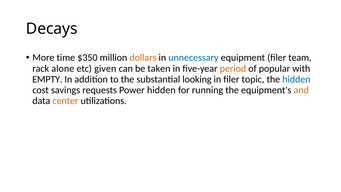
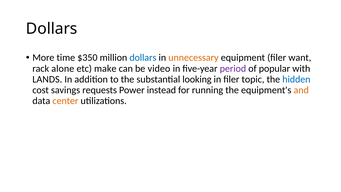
Decays at (52, 29): Decays -> Dollars
dollars at (143, 58) colour: orange -> blue
unnecessary colour: blue -> orange
team: team -> want
given: given -> make
taken: taken -> video
period colour: orange -> purple
EMPTY: EMPTY -> LANDS
Power hidden: hidden -> instead
